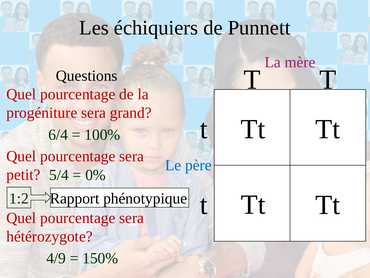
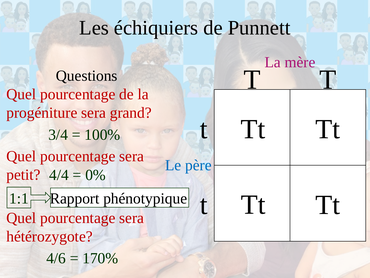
6/4: 6/4 -> 3/4
5/4: 5/4 -> 4/4
1:2: 1:2 -> 1:1
4/9: 4/9 -> 4/6
150%: 150% -> 170%
